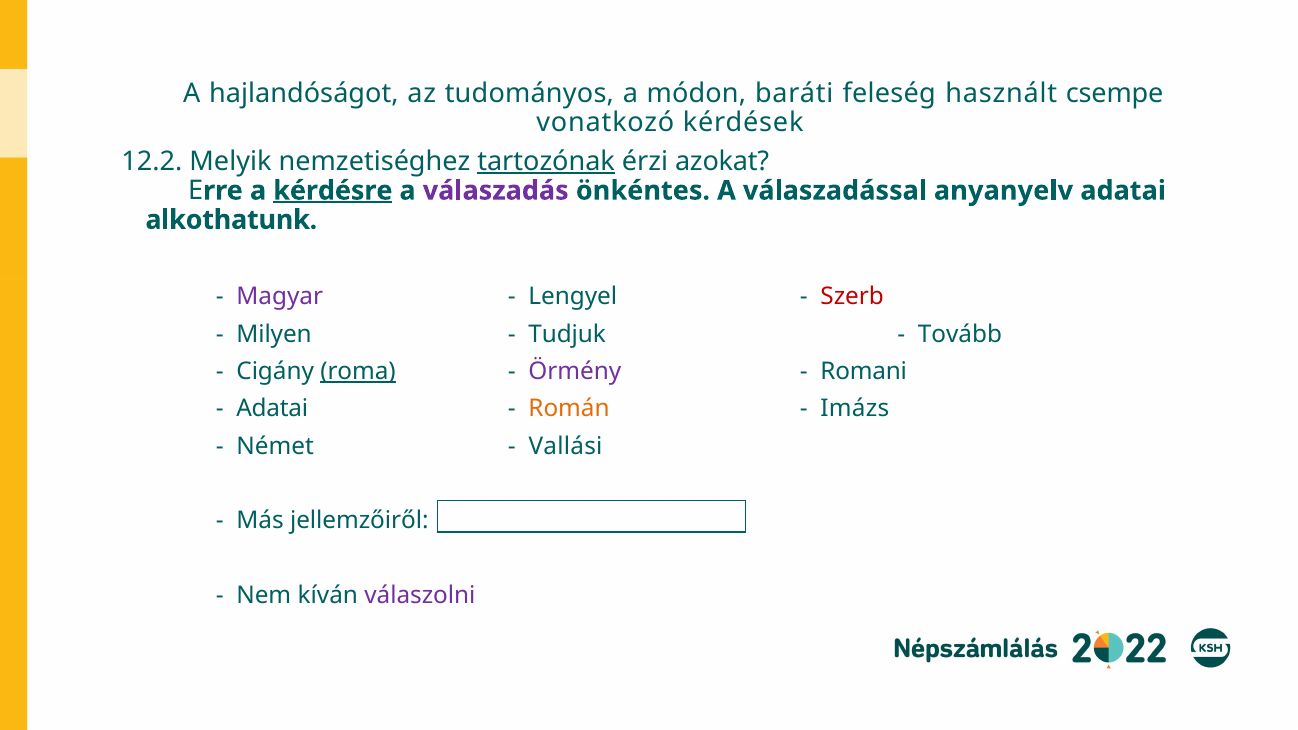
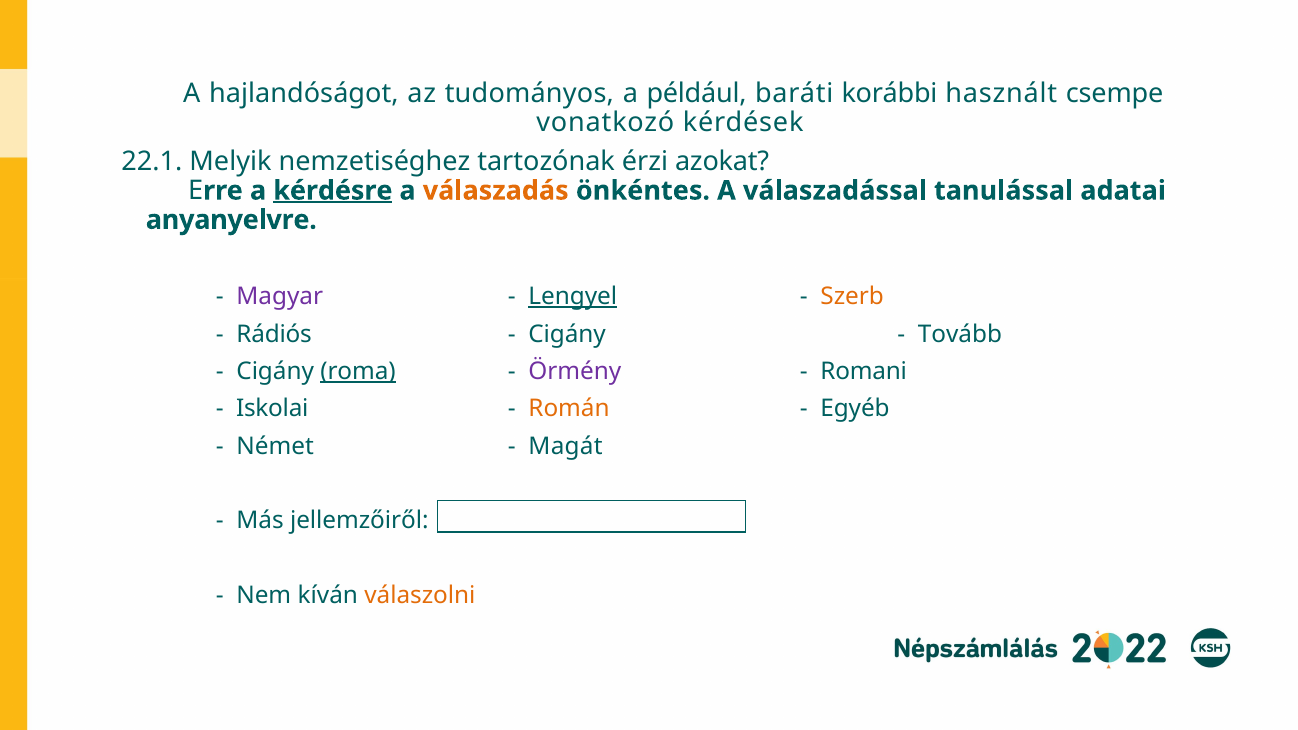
módon: módon -> például
feleség: feleség -> korábbi
12.2: 12.2 -> 22.1
tartozónak underline: present -> none
válaszadás colour: purple -> orange
anyanyelv: anyanyelv -> tanulással
alkothatunk: alkothatunk -> anyanyelvre
Lengyel underline: none -> present
Szerb colour: red -> orange
Milyen: Milyen -> Rádiós
Tudjuk at (567, 334): Tudjuk -> Cigány
Adatai at (272, 409): Adatai -> Iskolai
Imázs: Imázs -> Egyéb
Vallási: Vallási -> Magát
válaszolni colour: purple -> orange
